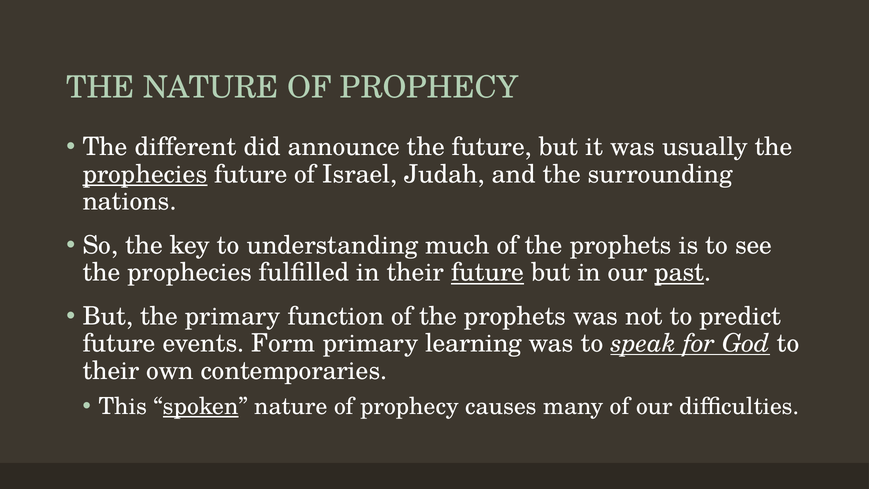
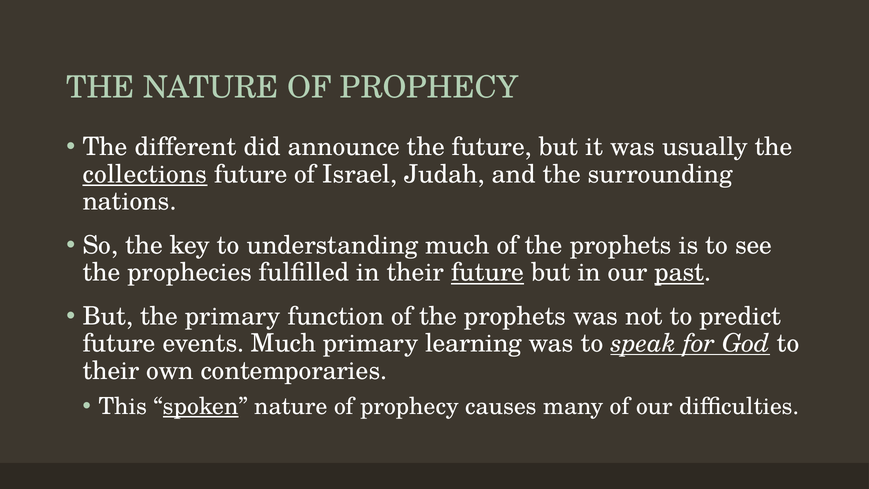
prophecies at (145, 174): prophecies -> collections
events Form: Form -> Much
